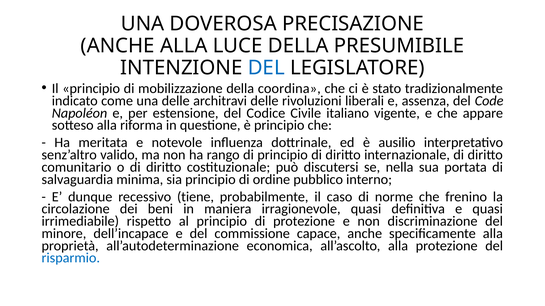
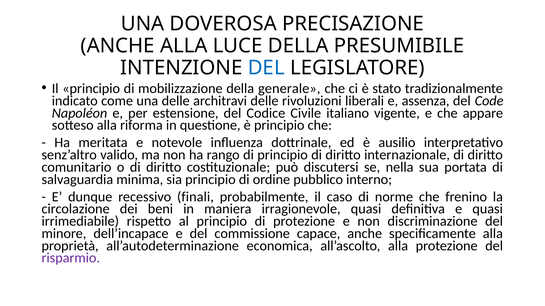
coordina: coordina -> generale
tiene: tiene -> finali
risparmio colour: blue -> purple
